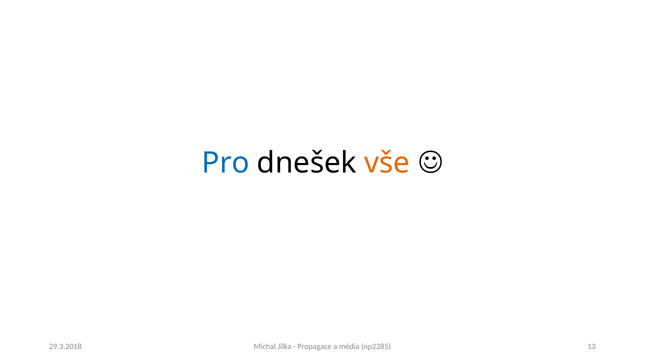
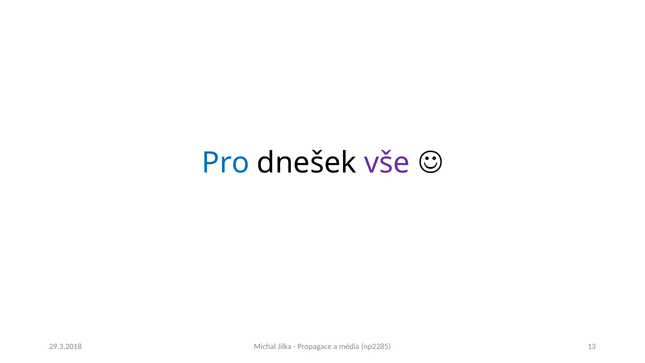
vše colour: orange -> purple
